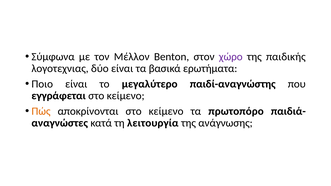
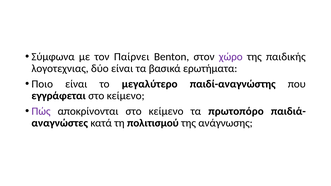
Μέλλον: Μέλλον -> Παίρνει
Πώς colour: orange -> purple
λειτουργία: λειτουργία -> πολιτισμού
